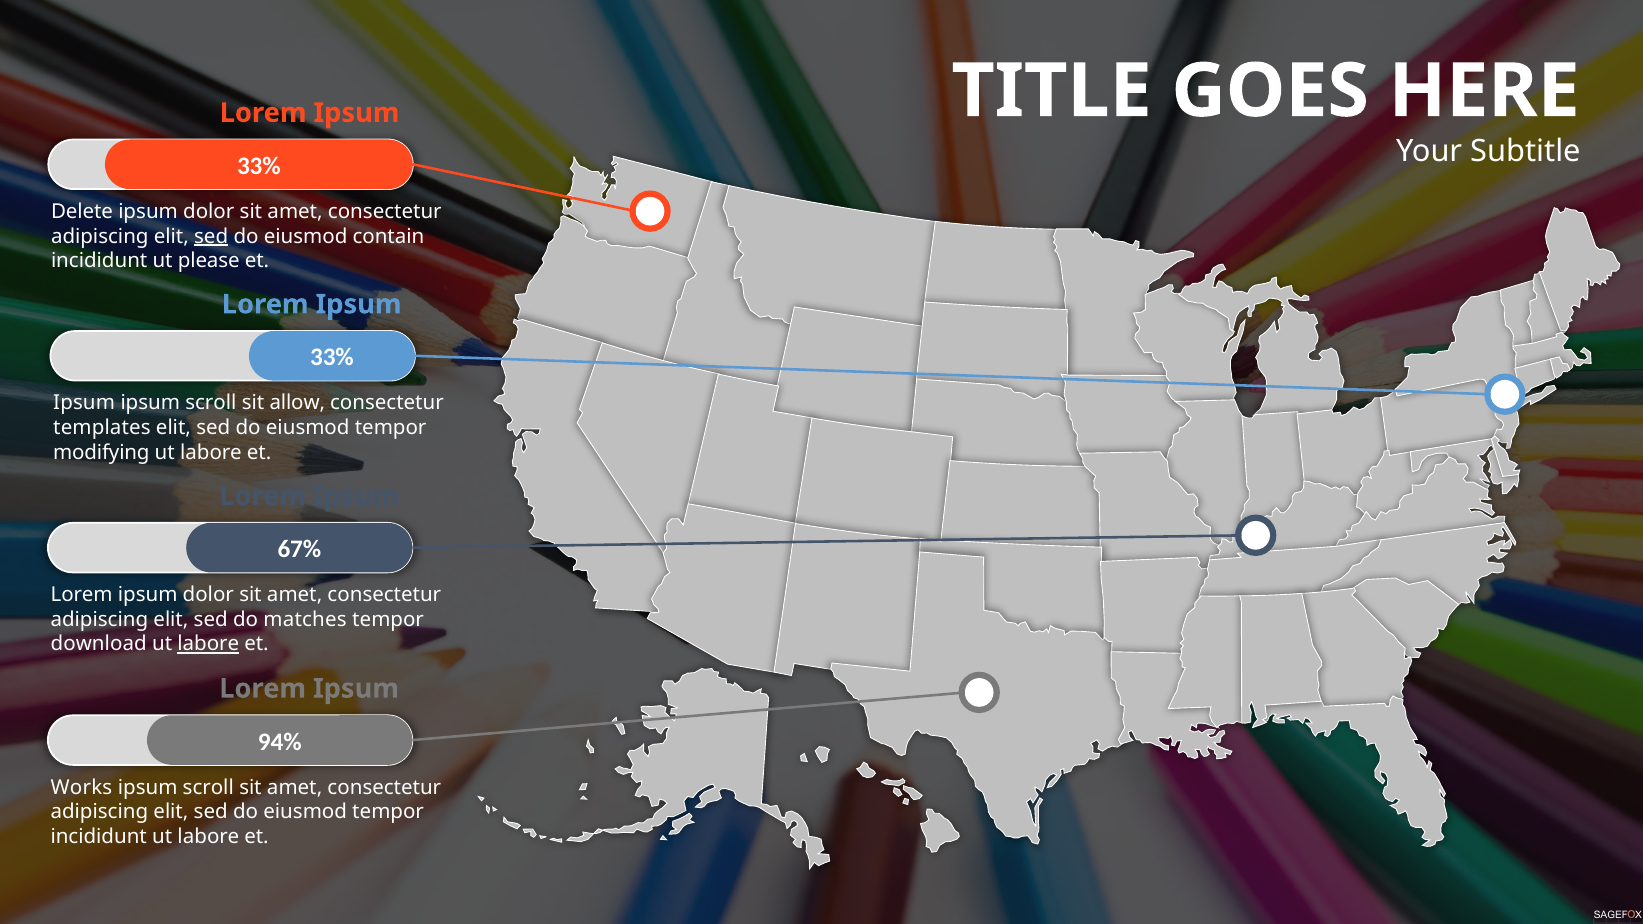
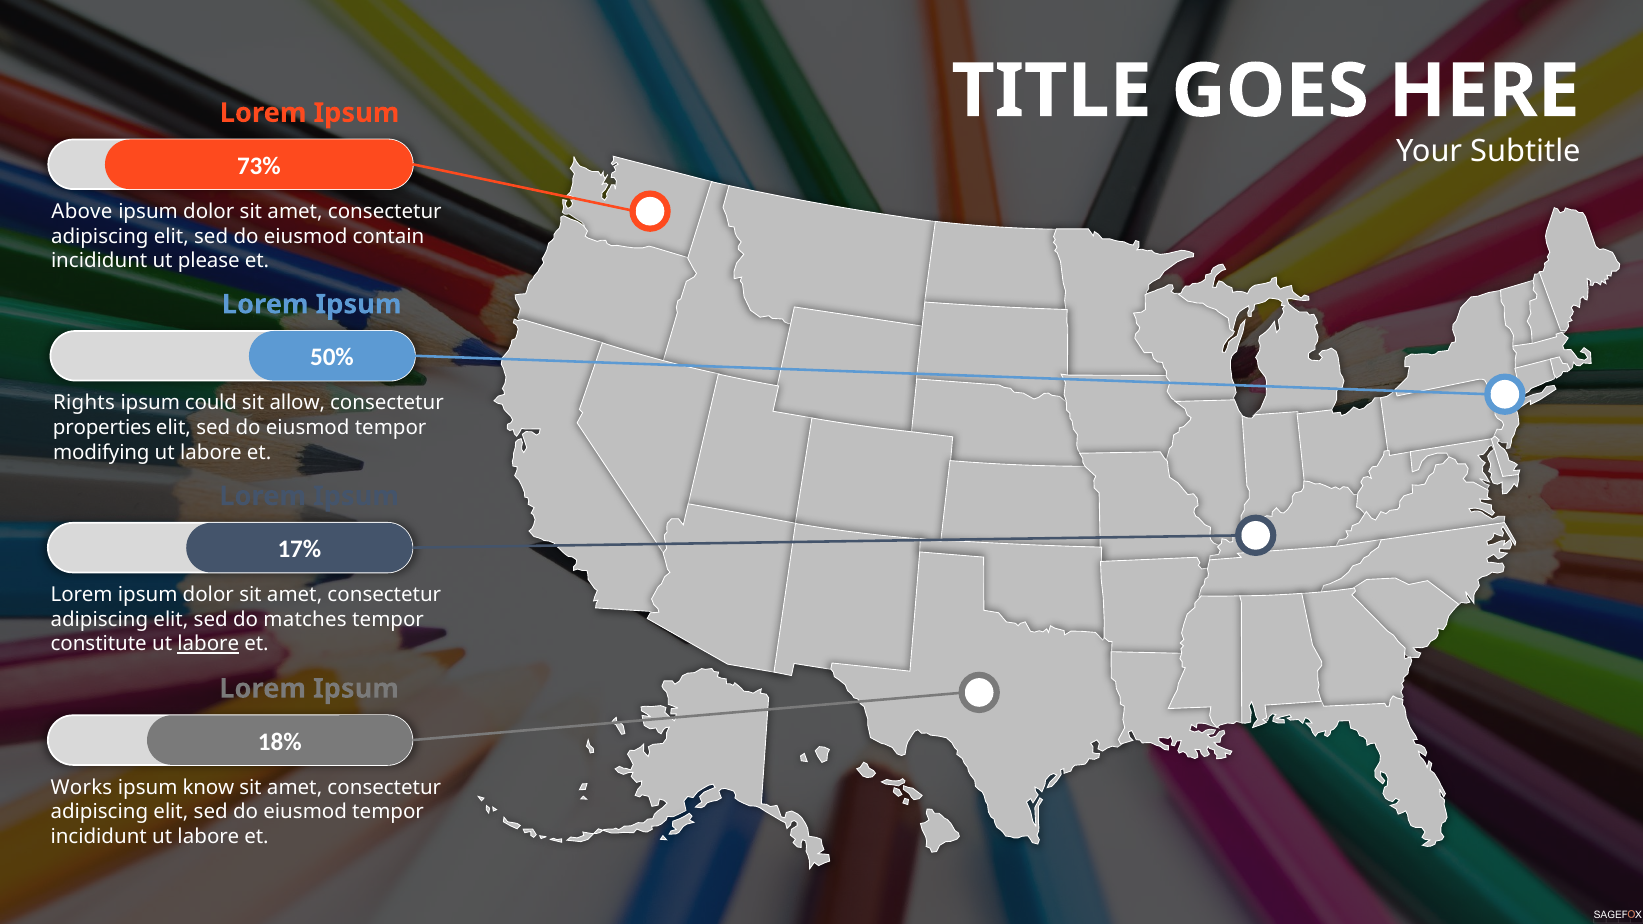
33% at (259, 166): 33% -> 73%
Delete: Delete -> Above
sed at (211, 236) underline: present -> none
33% at (332, 358): 33% -> 50%
Ipsum at (84, 403): Ipsum -> Rights
scroll at (211, 403): scroll -> could
templates: templates -> properties
67%: 67% -> 17%
download: download -> constitute
94%: 94% -> 18%
scroll at (208, 788): scroll -> know
